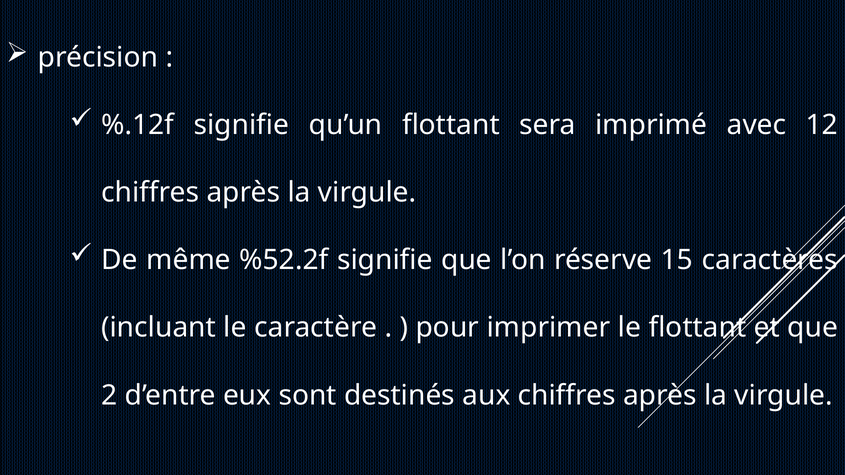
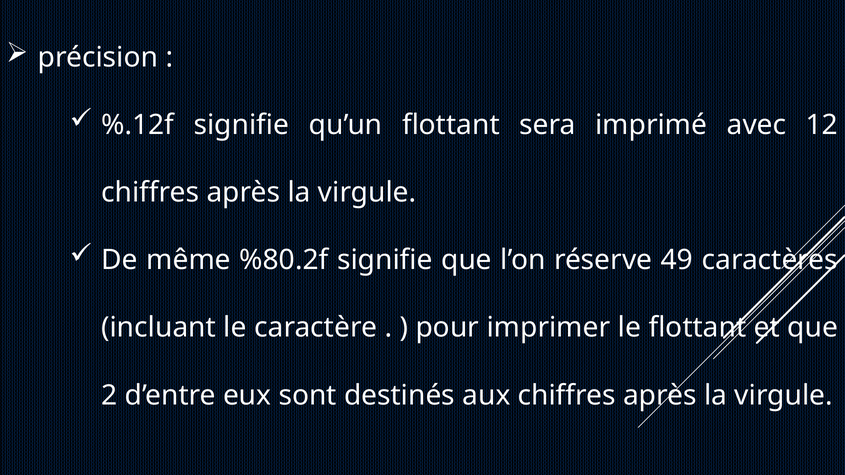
%52.2f: %52.2f -> %80.2f
15: 15 -> 49
